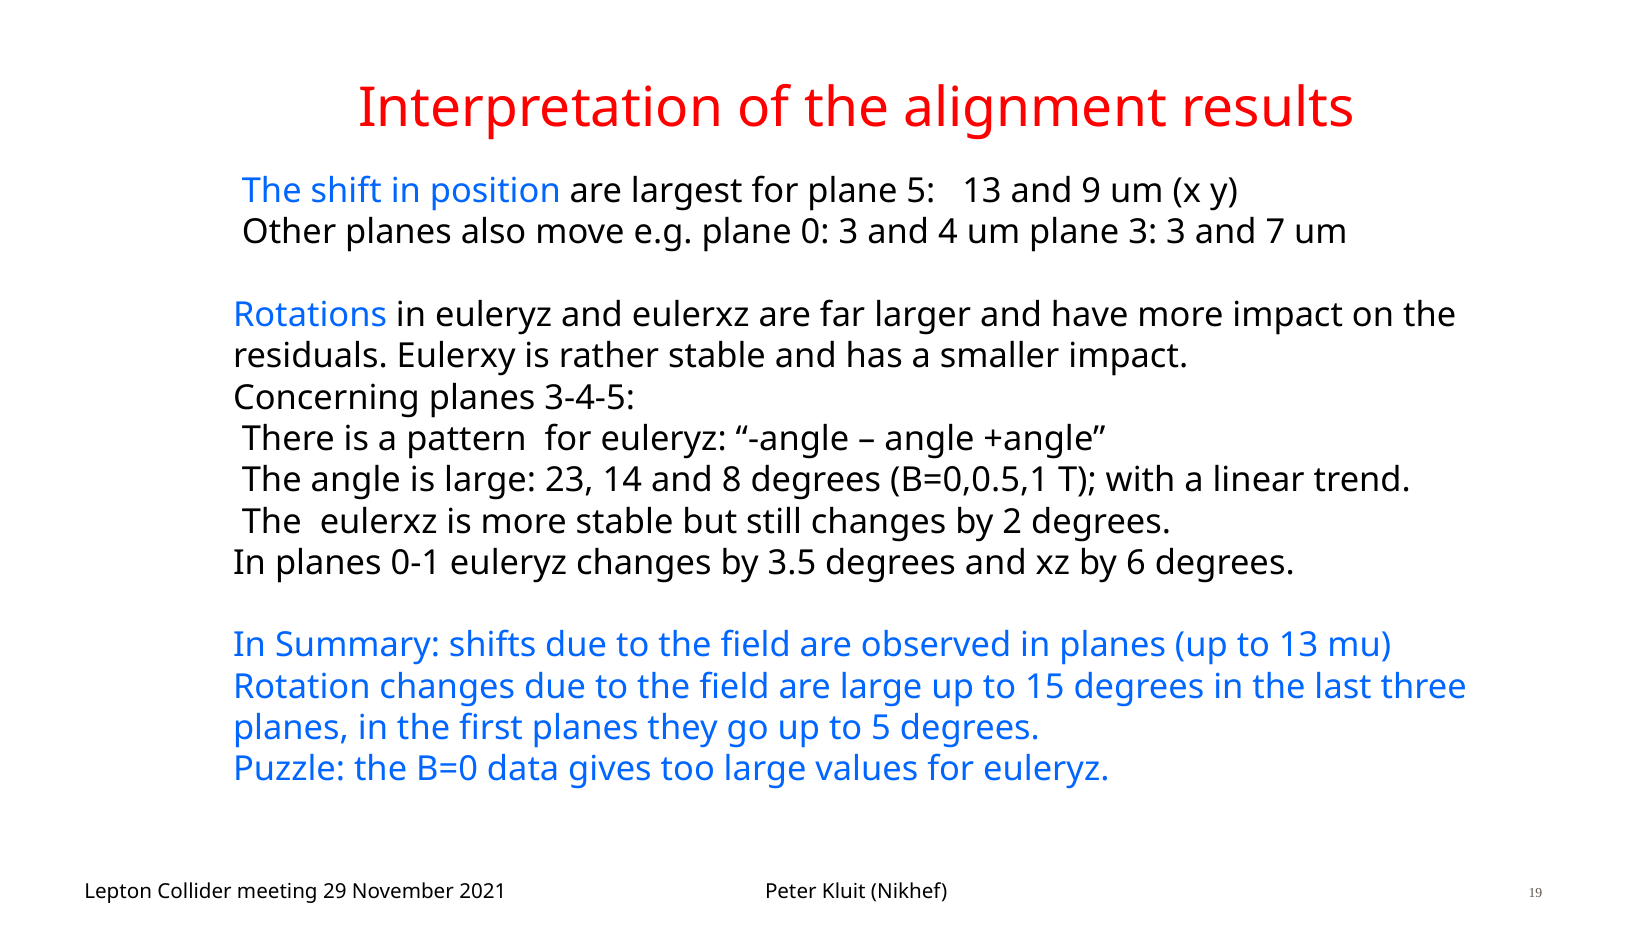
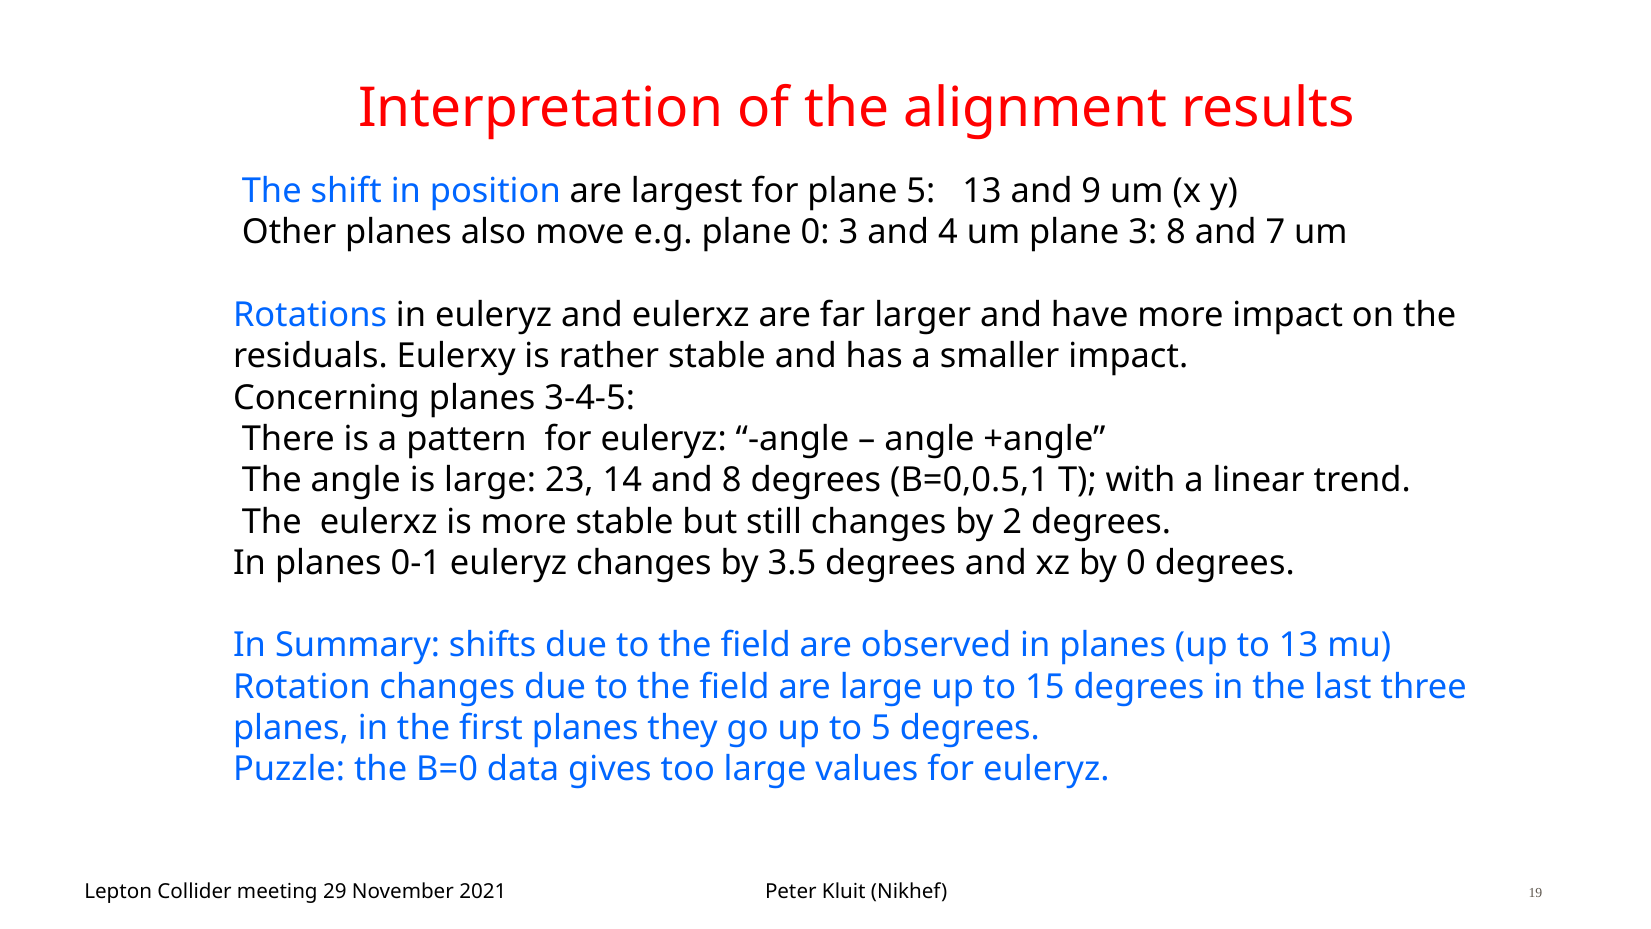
3 3: 3 -> 8
by 6: 6 -> 0
